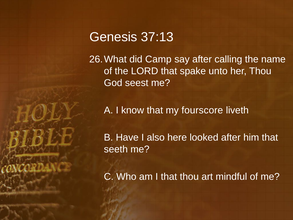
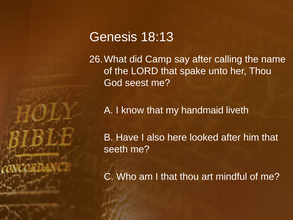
37:13: 37:13 -> 18:13
fourscore: fourscore -> handmaid
